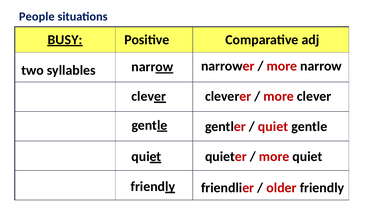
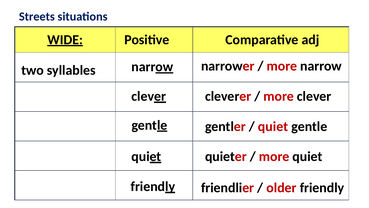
People: People -> Streets
BUSY: BUSY -> WIDE
